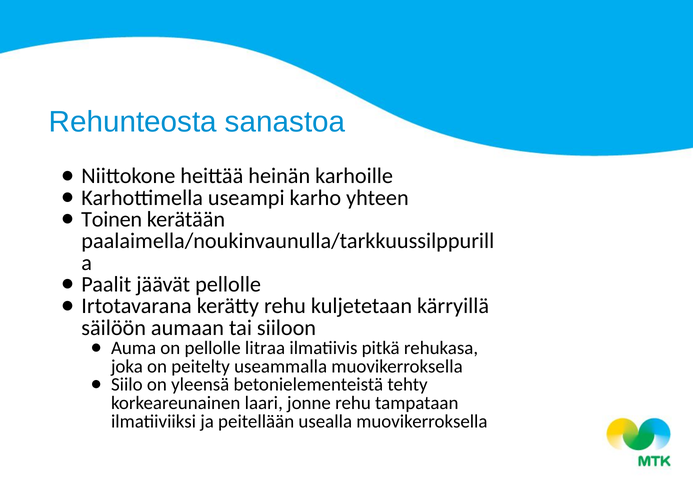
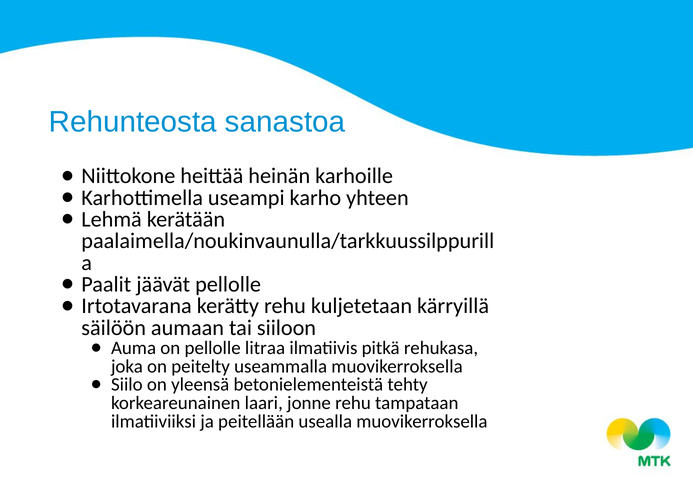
Toinen: Toinen -> Lehmä
